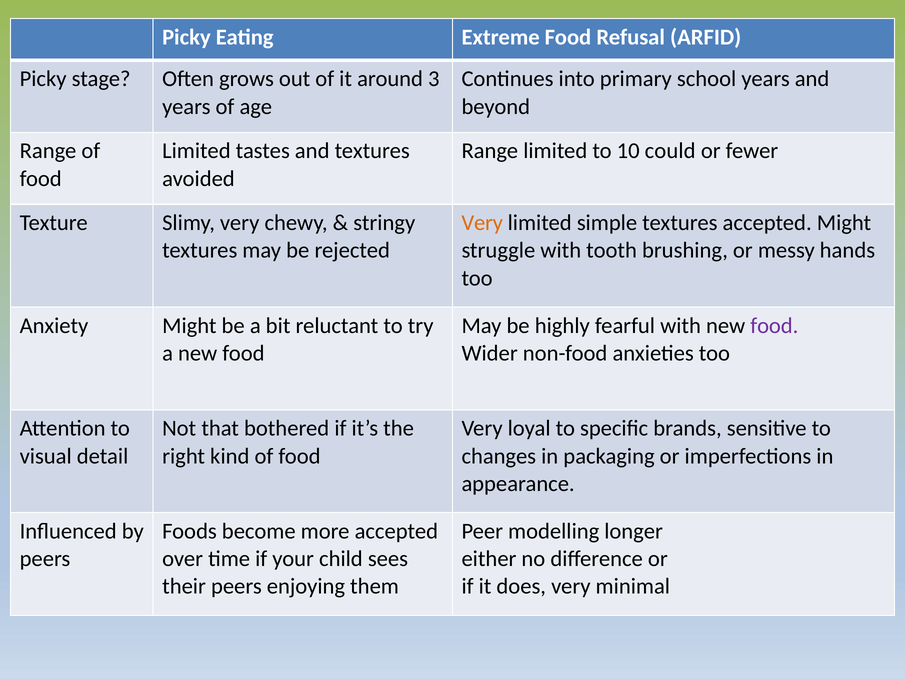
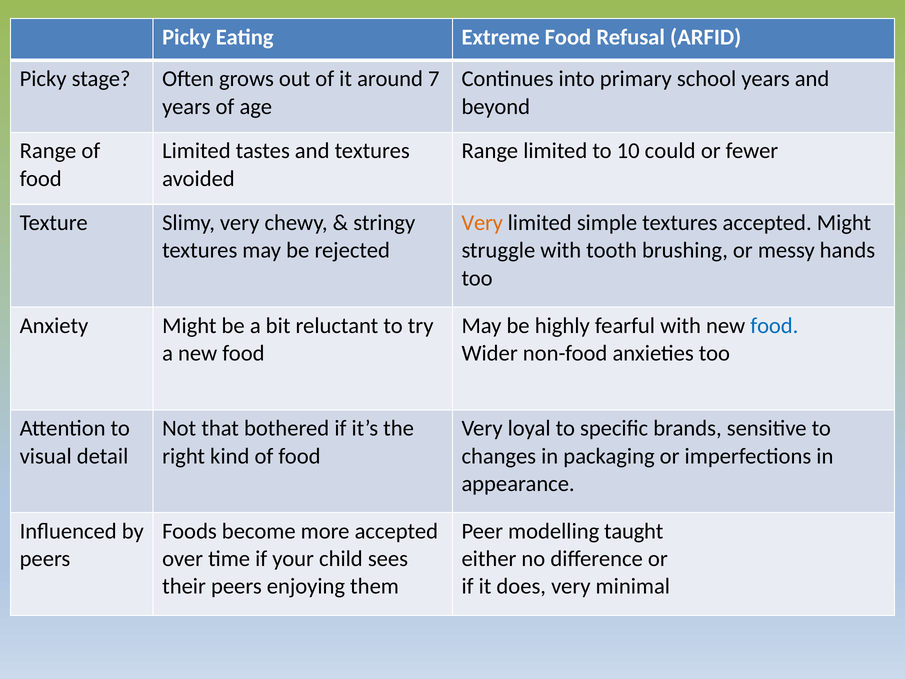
3: 3 -> 7
food at (774, 326) colour: purple -> blue
longer: longer -> taught
